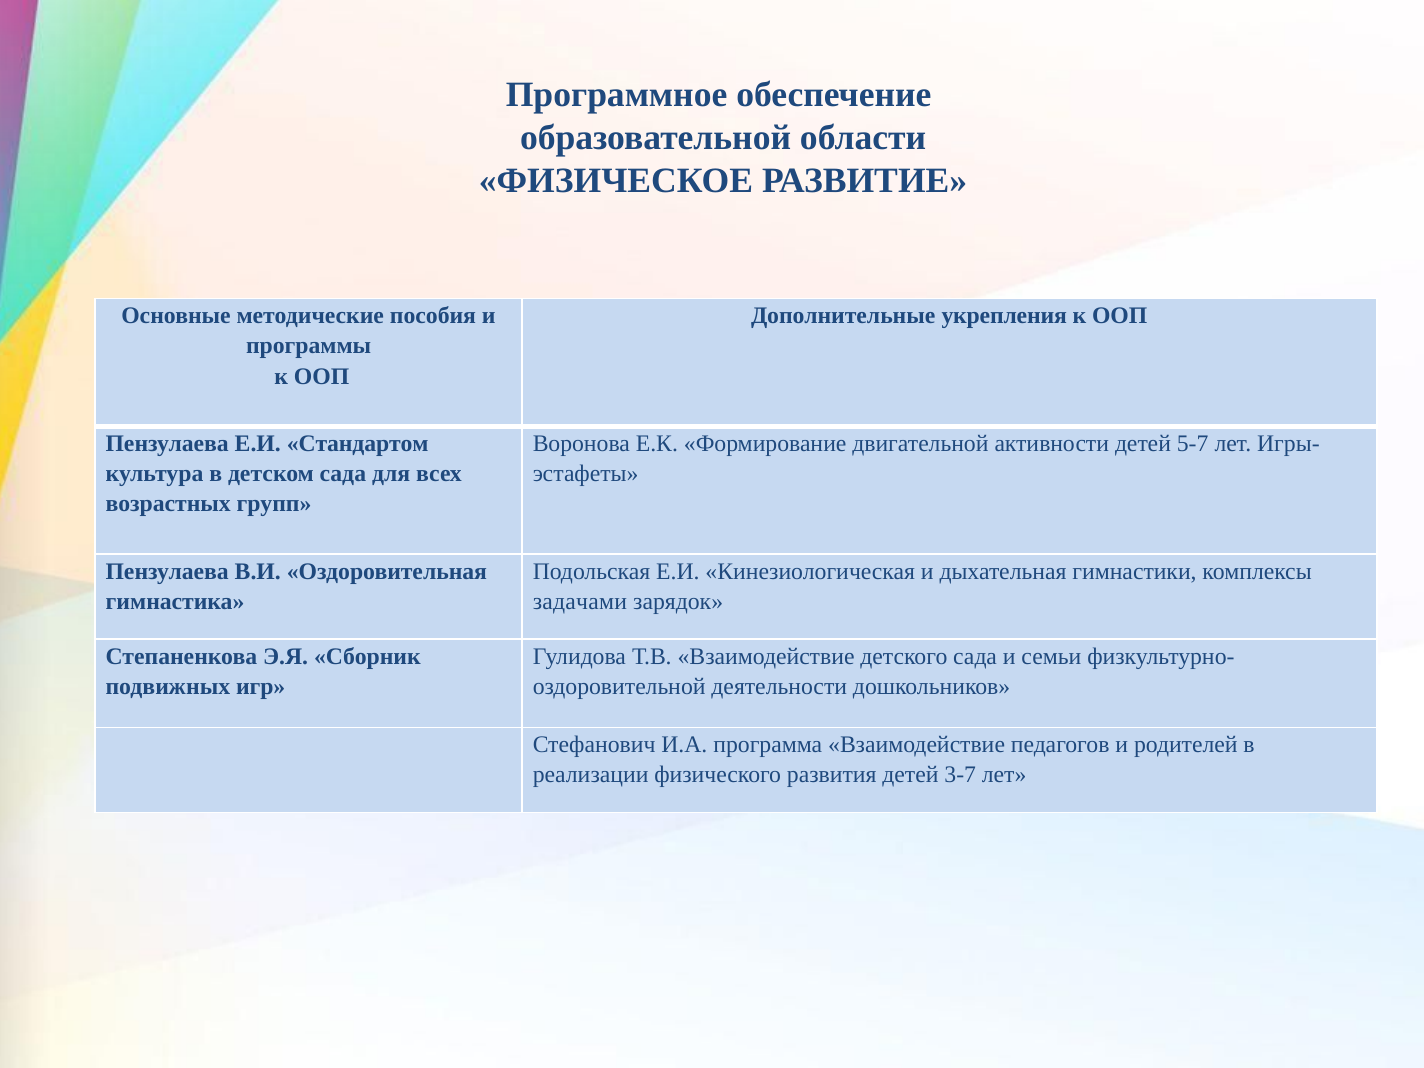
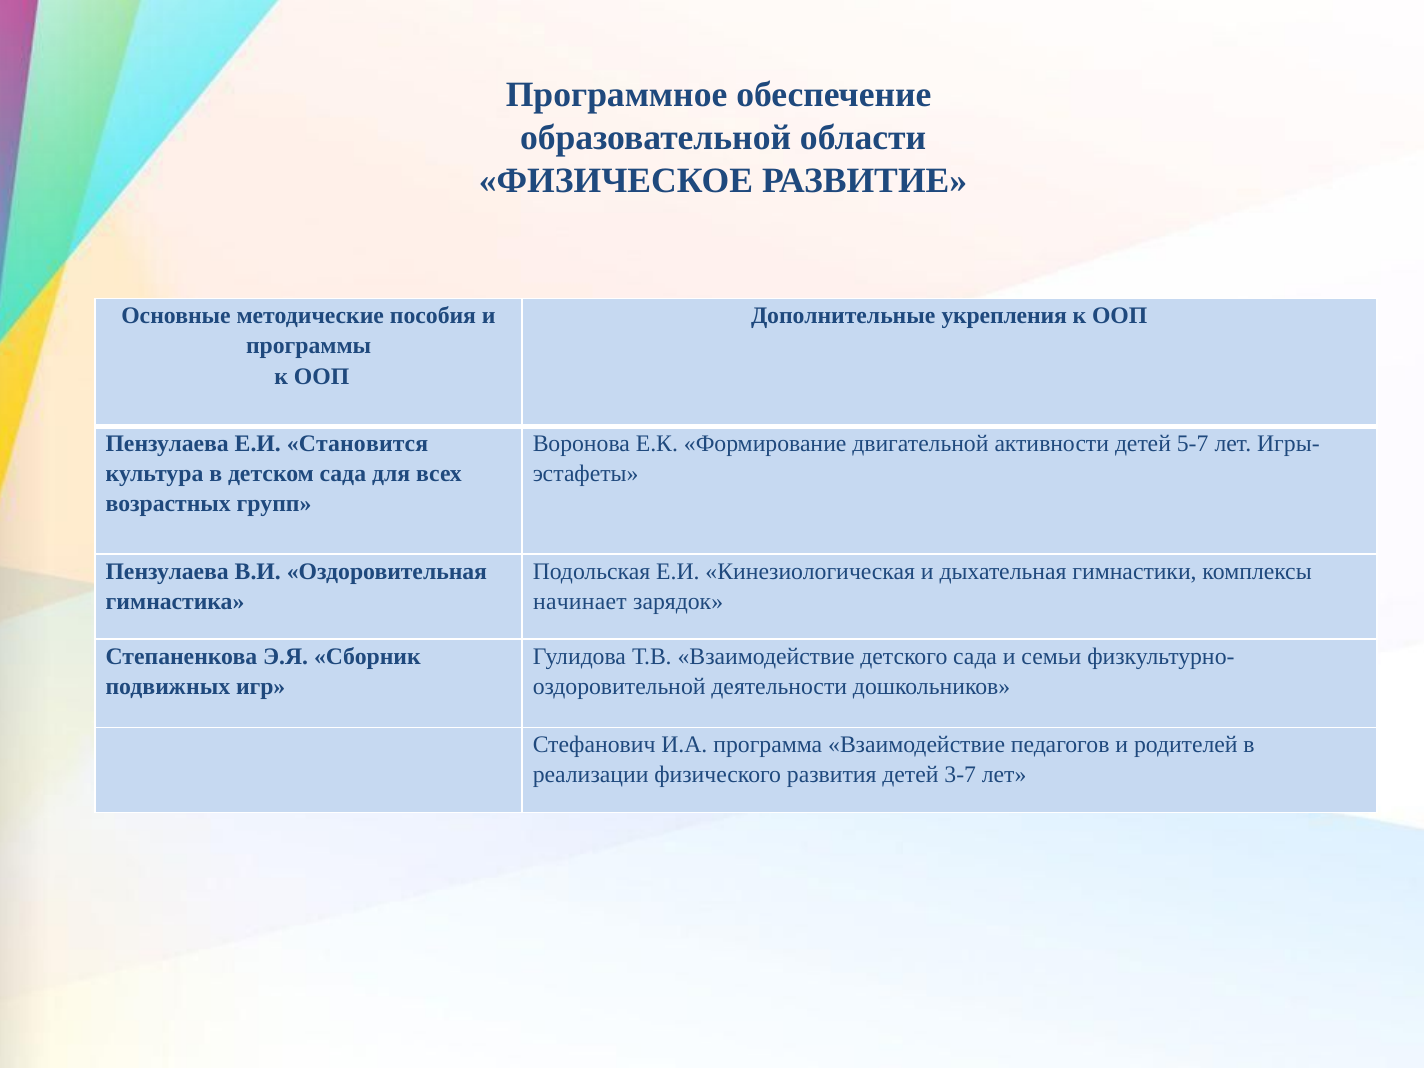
Стандартом: Стандартом -> Становится
задачами: задачами -> начинает
